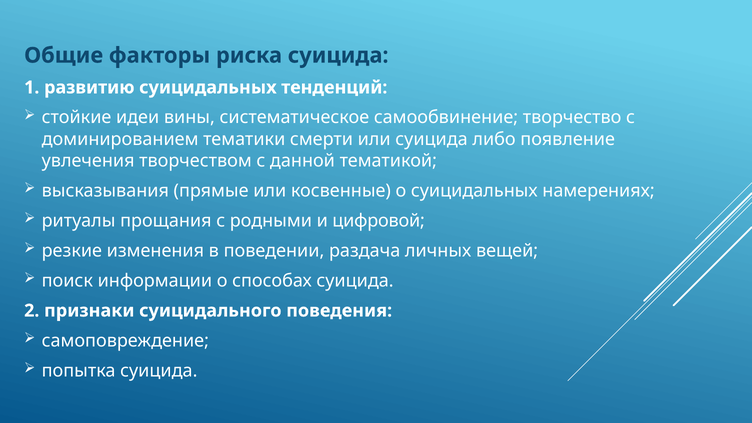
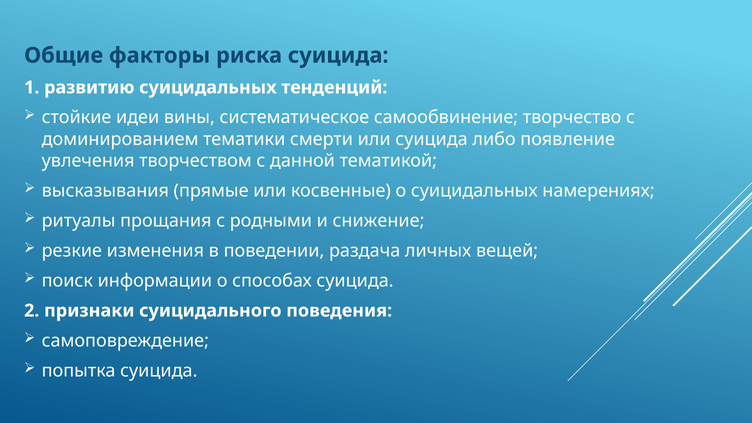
цифровой: цифровой -> снижение
